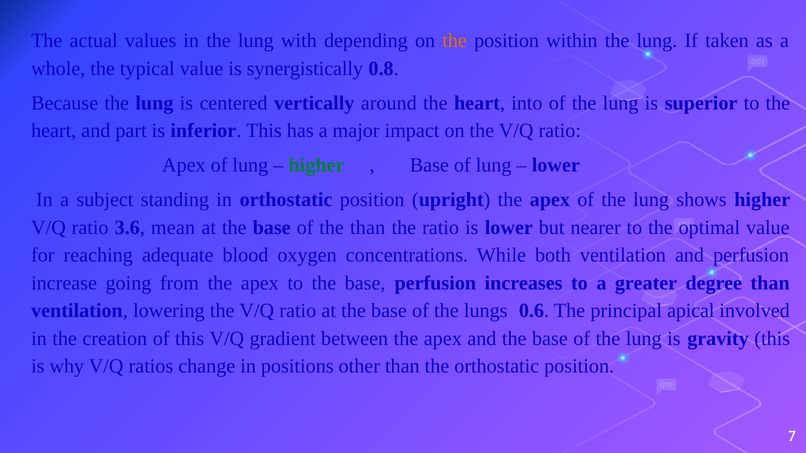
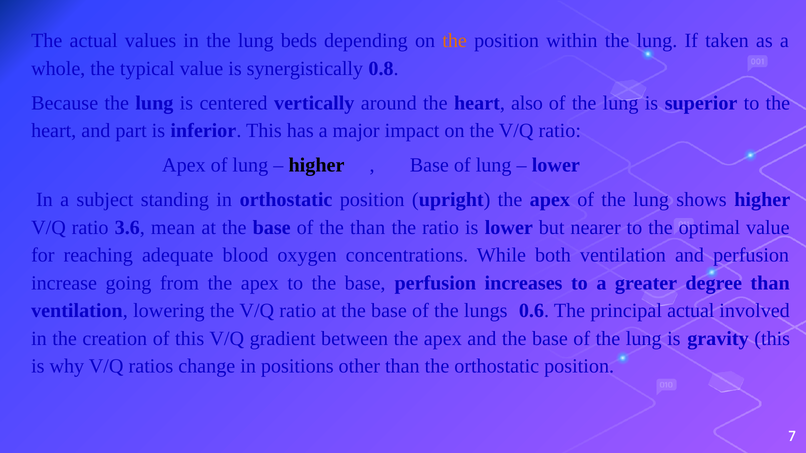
with: with -> beds
into: into -> also
higher at (316, 165) colour: green -> black
principal apical: apical -> actual
